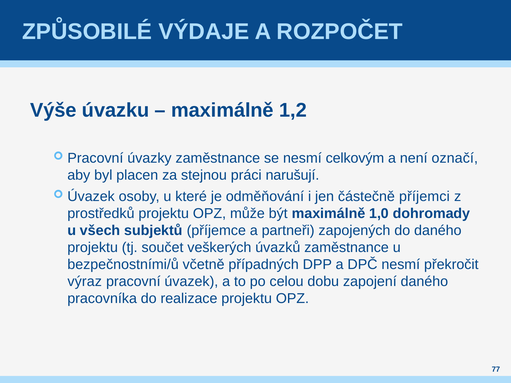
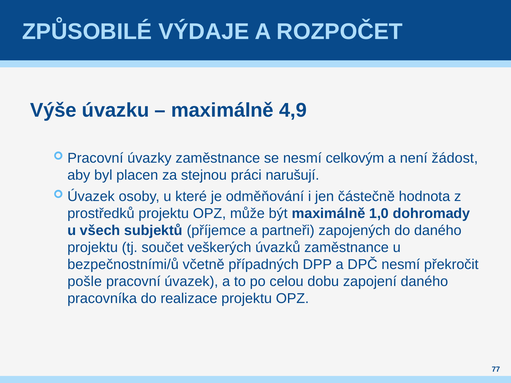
1,2: 1,2 -> 4,9
označí: označí -> žádost
příjemci: příjemci -> hodnota
výraz: výraz -> pošle
